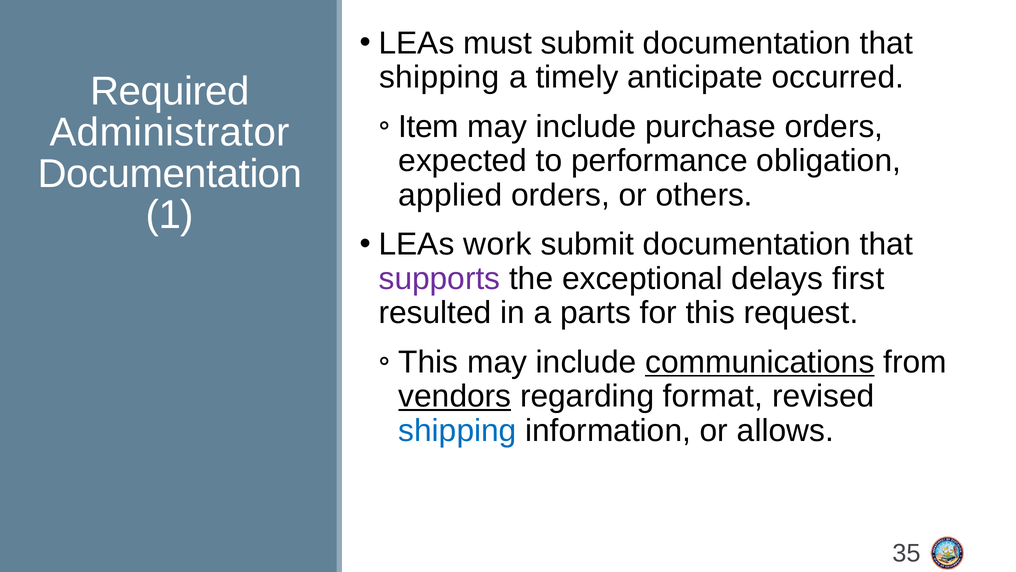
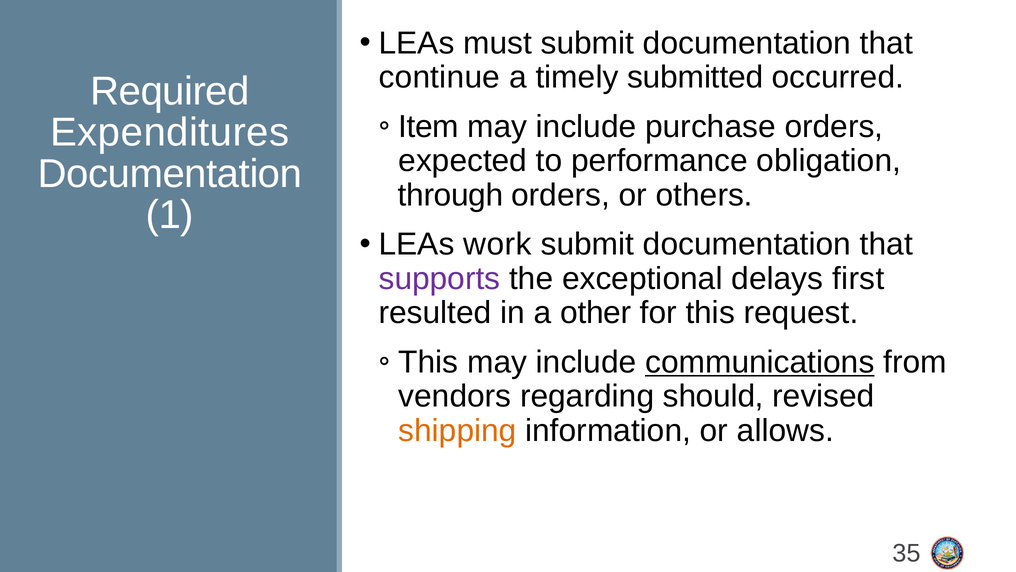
shipping at (439, 77): shipping -> continue
anticipate: anticipate -> submitted
Administrator: Administrator -> Expenditures
applied: applied -> through
parts: parts -> other
vendors underline: present -> none
format: format -> should
shipping at (457, 430) colour: blue -> orange
